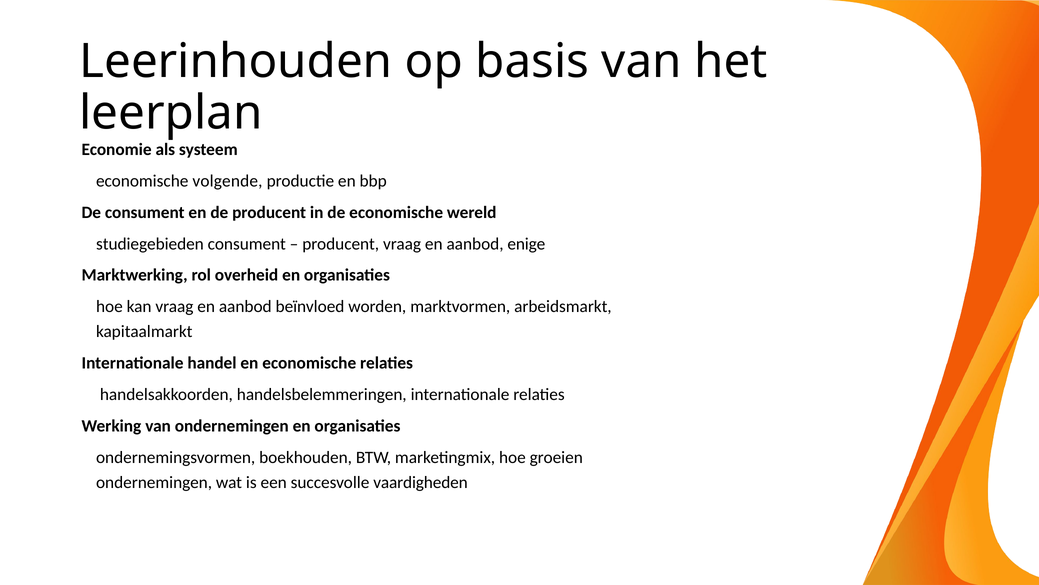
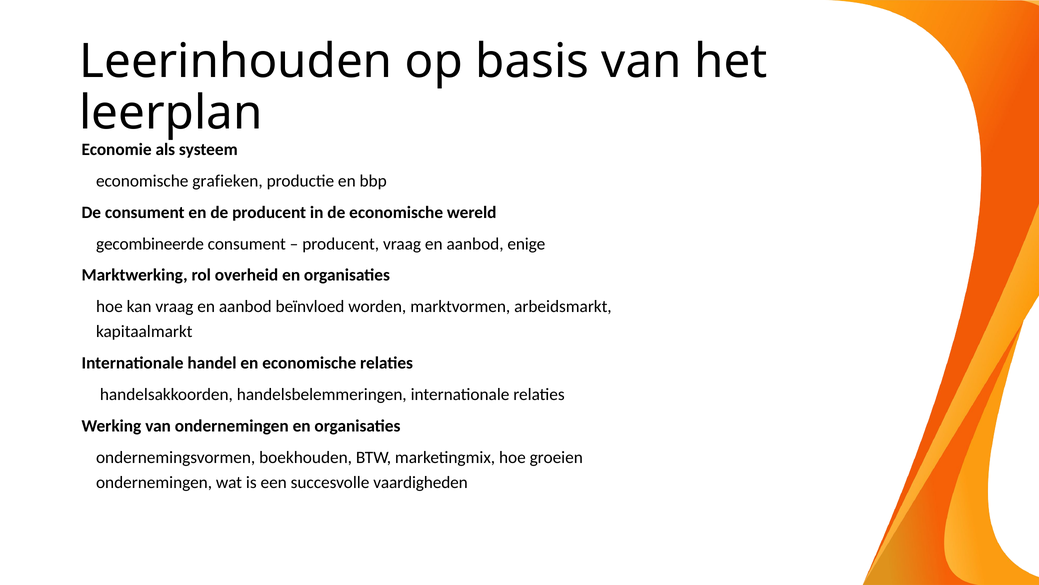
volgende: volgende -> grafieken
studiegebieden: studiegebieden -> gecombineerde
